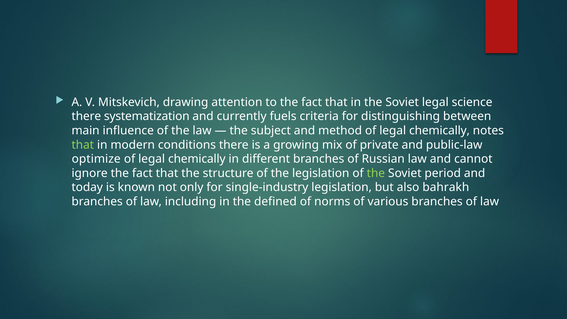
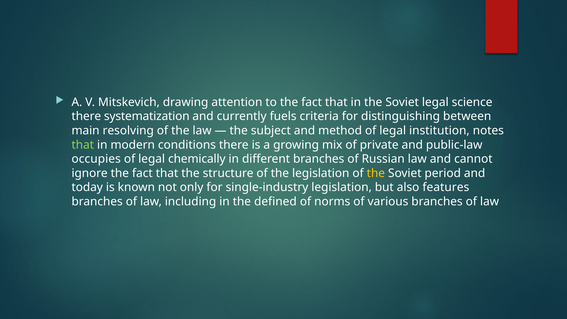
influence: influence -> resolving
method of legal chemically: chemically -> institution
optimize: optimize -> occupies
the at (376, 173) colour: light green -> yellow
bahrakh: bahrakh -> features
